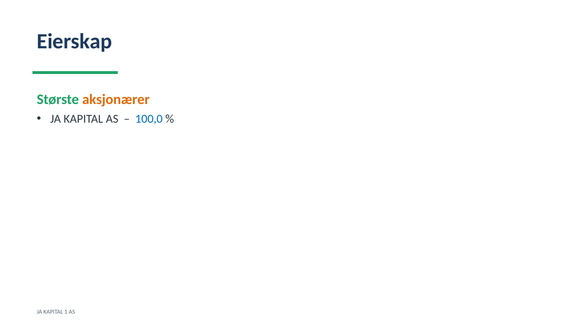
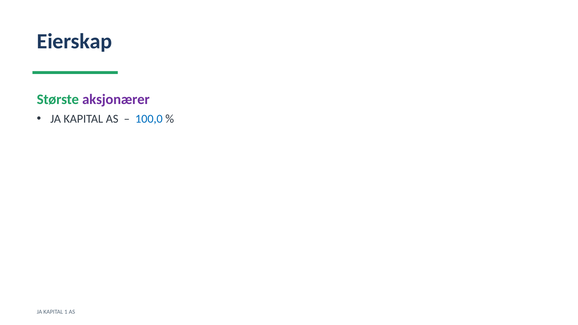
aksjonærer colour: orange -> purple
